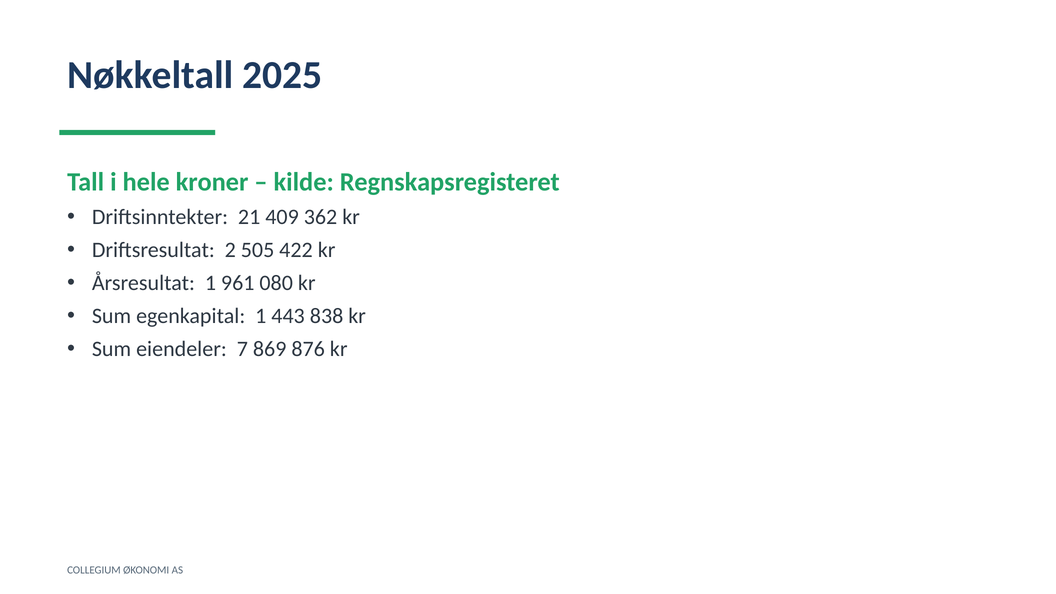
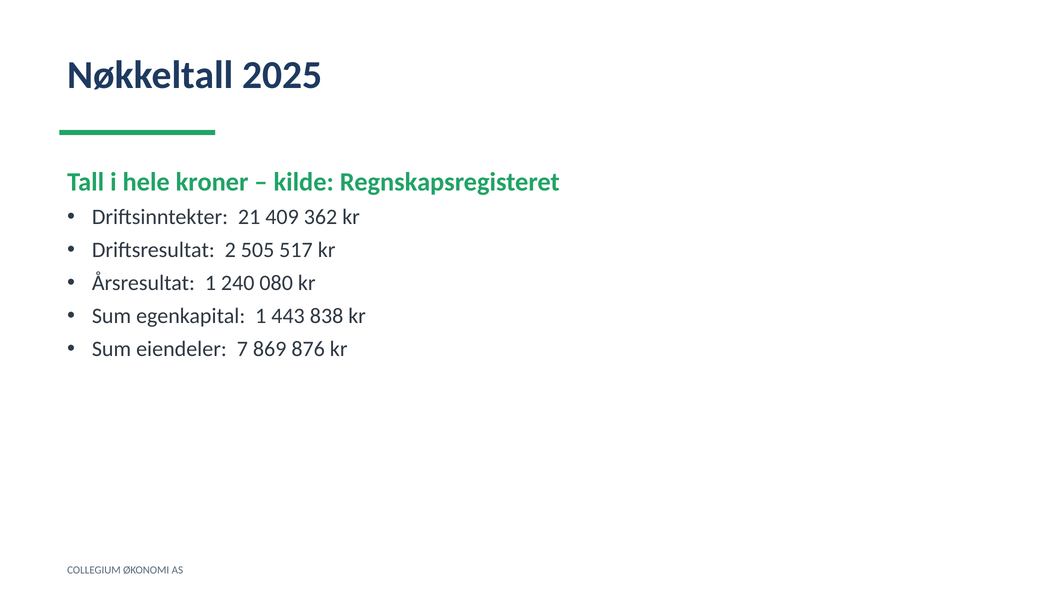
422: 422 -> 517
961: 961 -> 240
